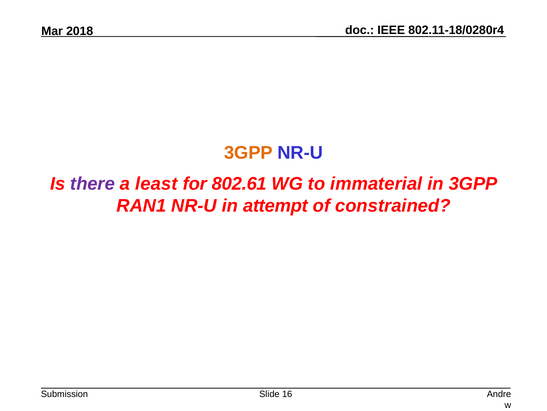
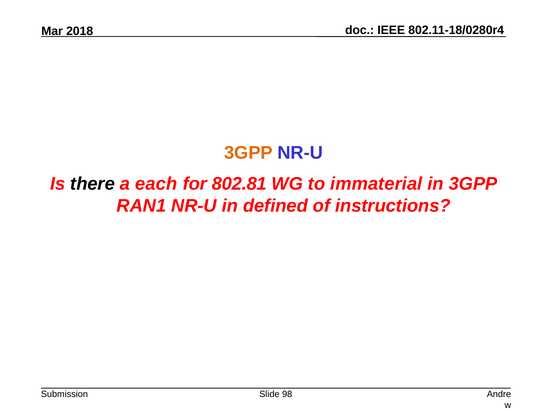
there colour: purple -> black
least: least -> each
802.61: 802.61 -> 802.81
attempt: attempt -> defined
constrained: constrained -> instructions
16: 16 -> 98
